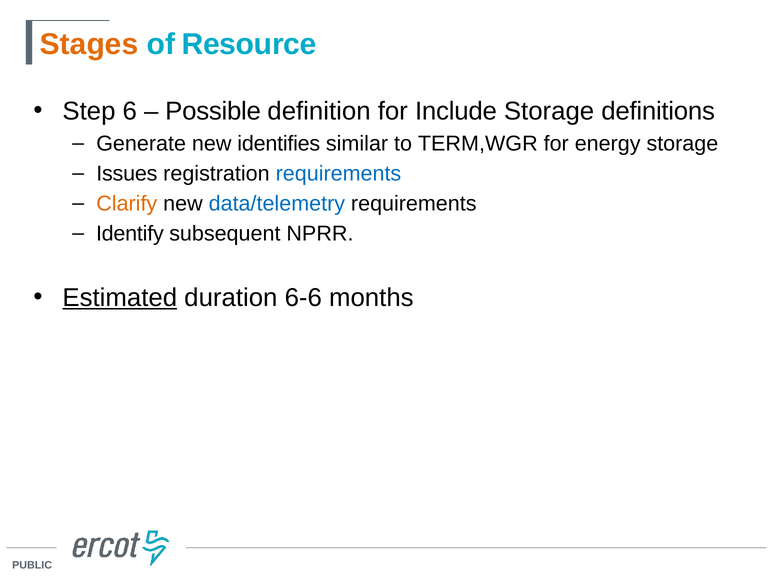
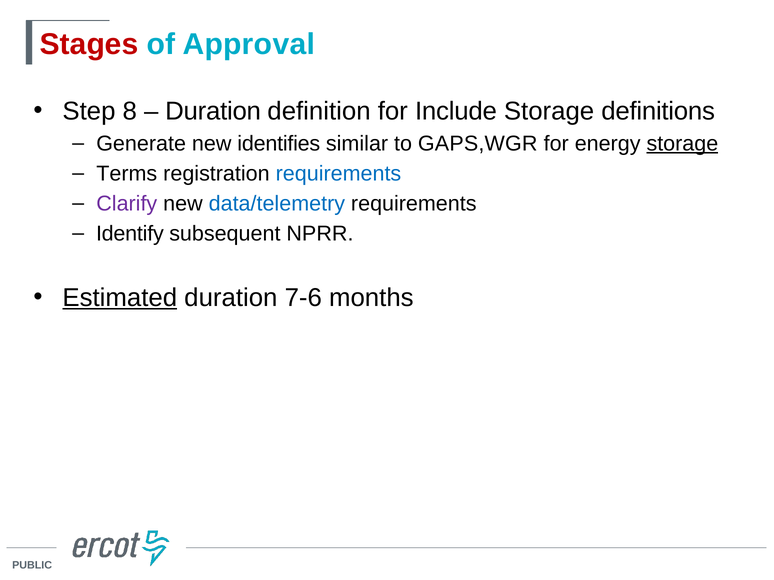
Stages colour: orange -> red
Resource: Resource -> Approval
6: 6 -> 8
Possible at (213, 111): Possible -> Duration
TERM,WGR: TERM,WGR -> GAPS,WGR
storage at (682, 144) underline: none -> present
Issues: Issues -> Terms
Clarify colour: orange -> purple
6-6: 6-6 -> 7-6
